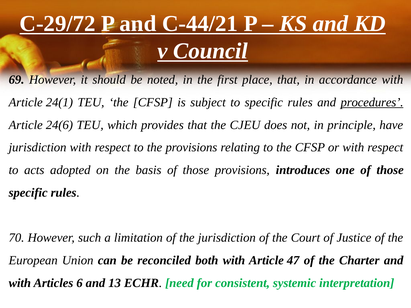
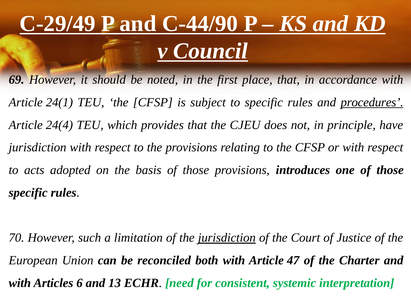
C‑29/72: C‑29/72 -> C‑29/49
C‑44/21: C‑44/21 -> C‑44/90
24(6: 24(6 -> 24(4
jurisdiction at (227, 238) underline: none -> present
